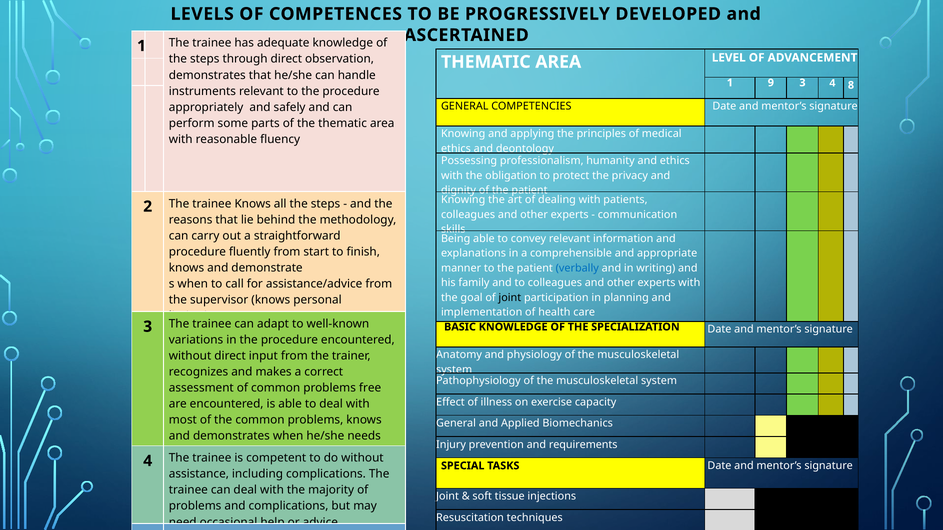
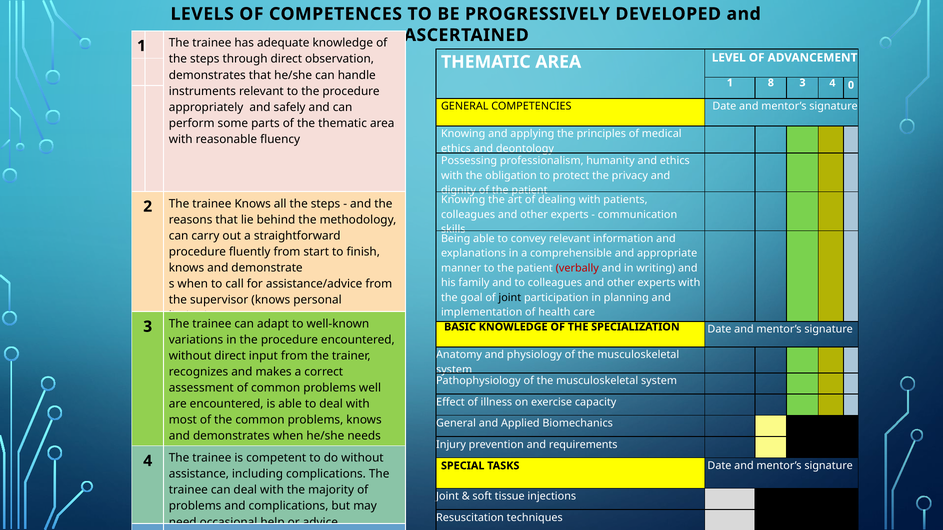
9: 9 -> 8
8: 8 -> 0
verbally colour: blue -> red
free: free -> well
